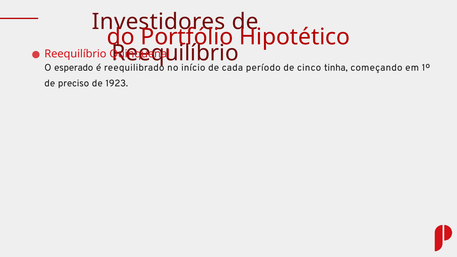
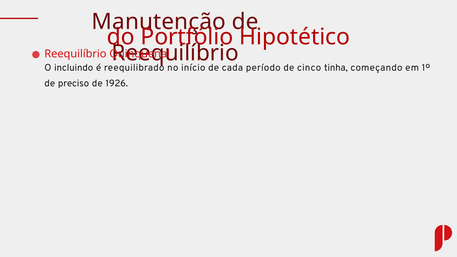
Investidores: Investidores -> Manutenção
esperado: esperado -> incluindo
1923: 1923 -> 1926
